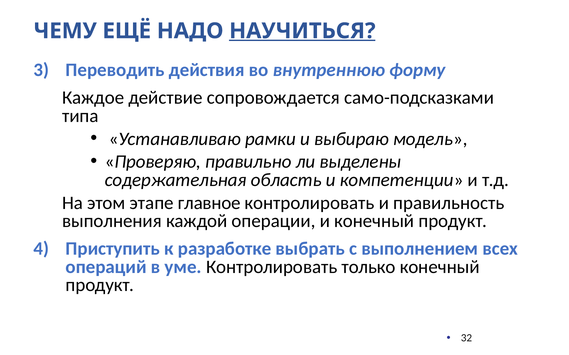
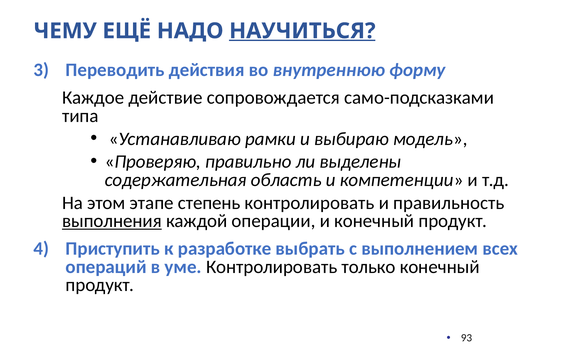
главное: главное -> степень
выполнения underline: none -> present
32: 32 -> 93
